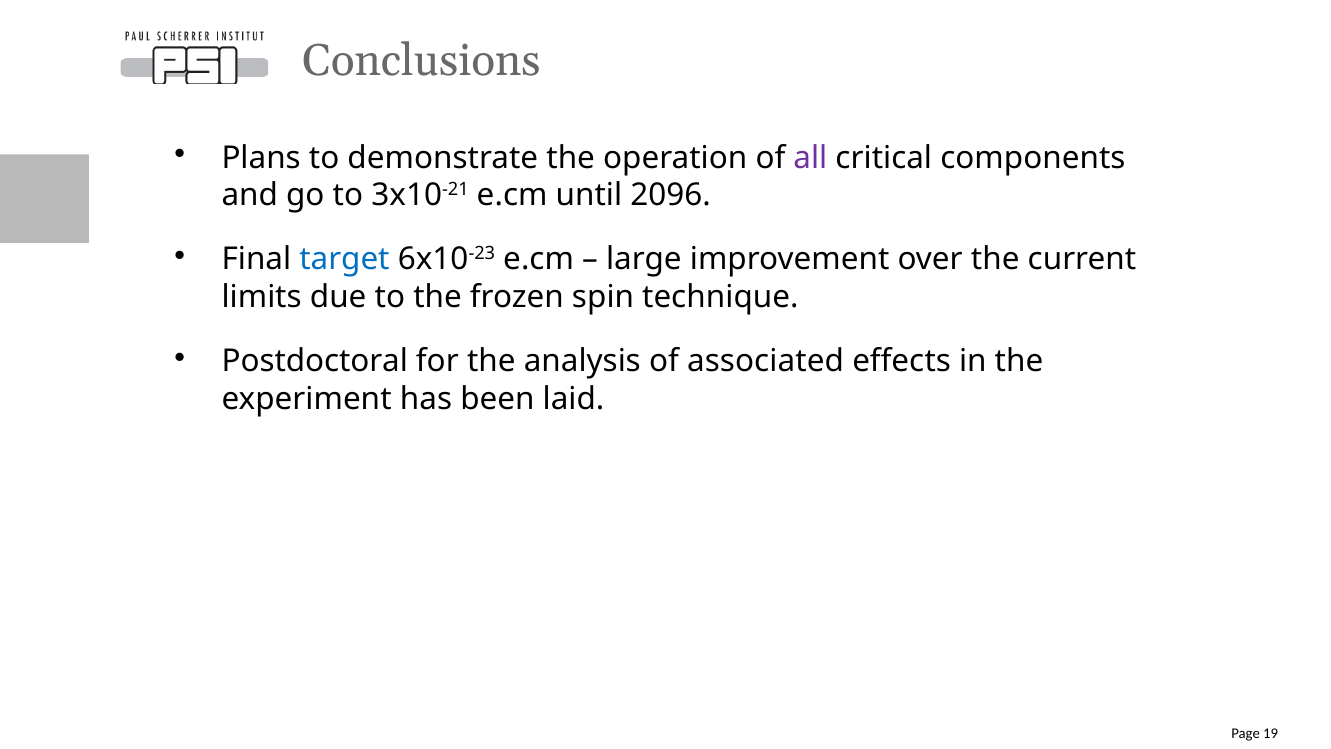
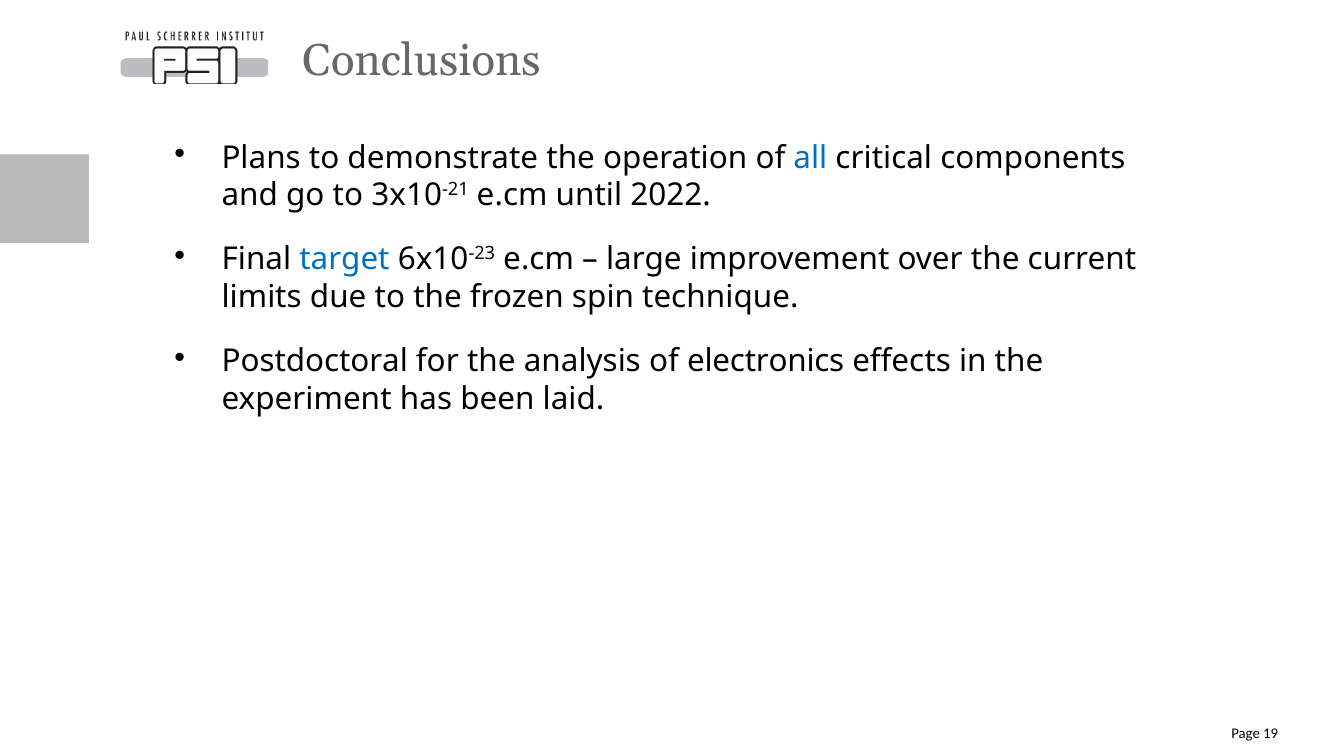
all colour: purple -> blue
2096: 2096 -> 2022
associated: associated -> electronics
